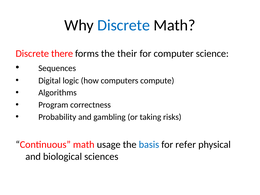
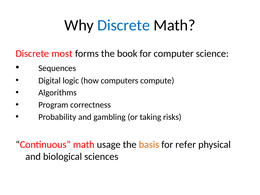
there: there -> most
their: their -> book
basis colour: blue -> orange
